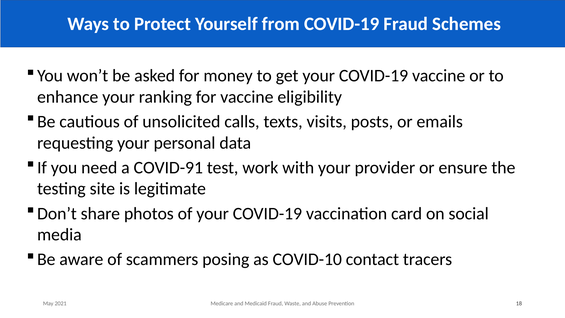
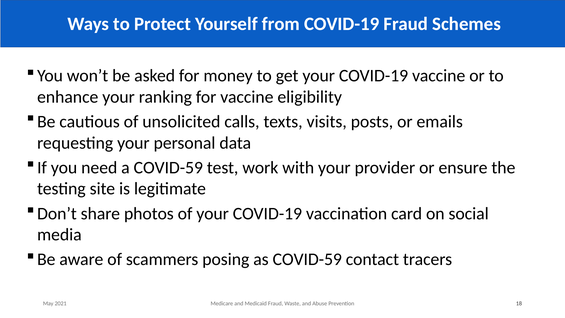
a COVID-91: COVID-91 -> COVID-59
as COVID-10: COVID-10 -> COVID-59
